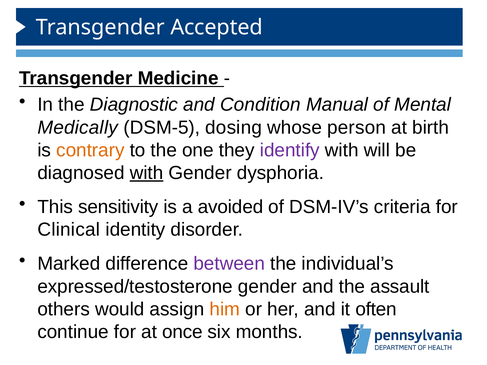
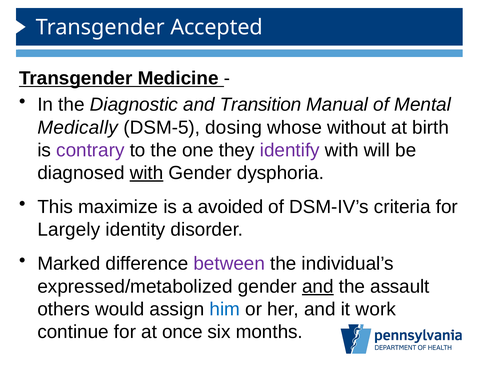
Condition: Condition -> Transition
person: person -> without
contrary colour: orange -> purple
sensitivity: sensitivity -> maximize
Clinical: Clinical -> Largely
expressed/testosterone: expressed/testosterone -> expressed/metabolized
and at (318, 287) underline: none -> present
him colour: orange -> blue
often: often -> work
